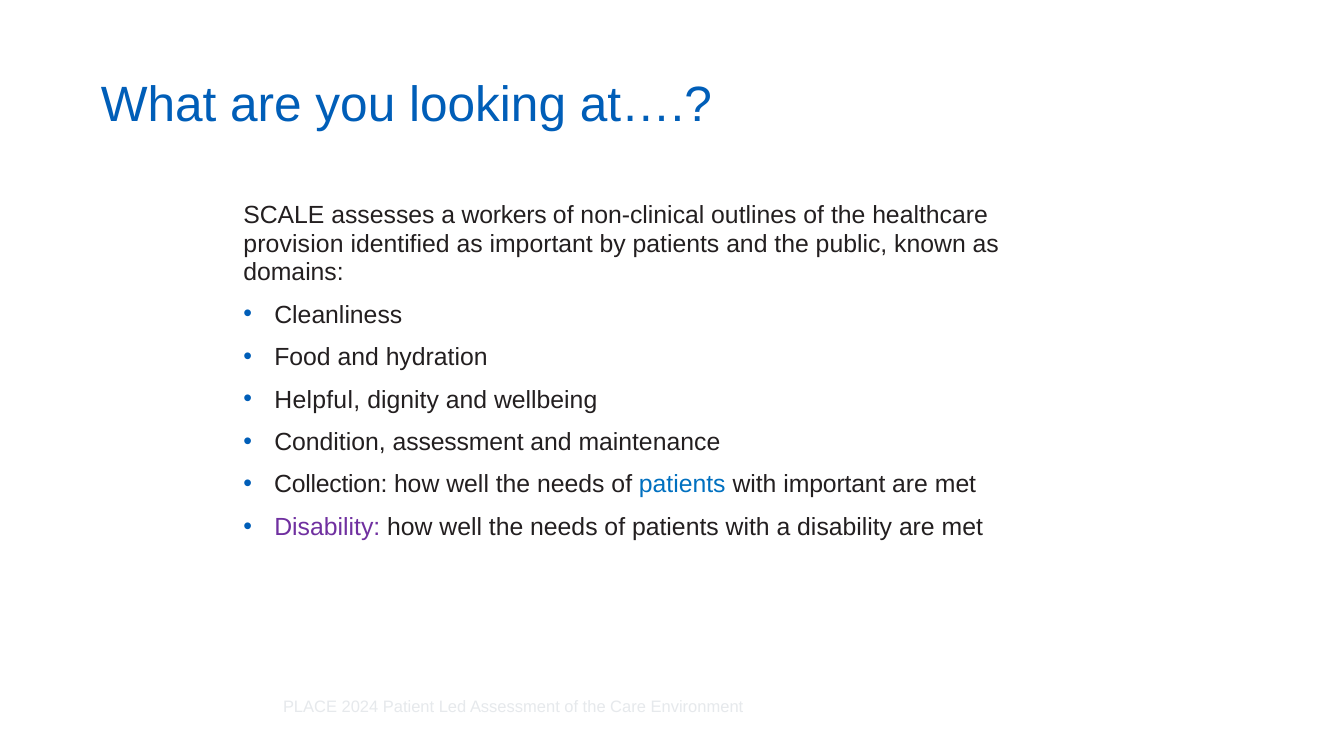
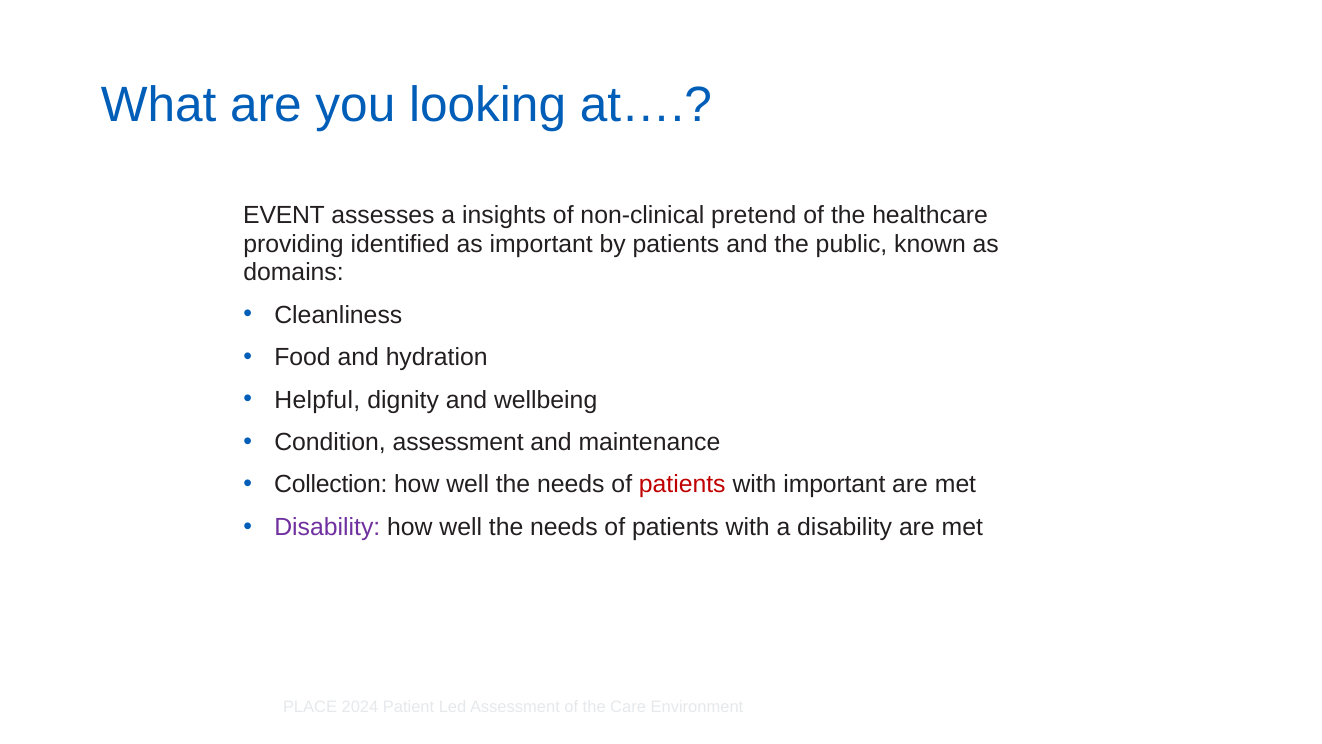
SCALE: SCALE -> EVENT
workers: workers -> insights
outlines: outlines -> pretend
provision: provision -> providing
patients at (682, 485) colour: blue -> red
